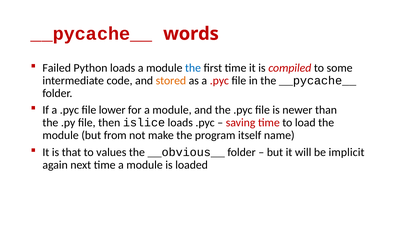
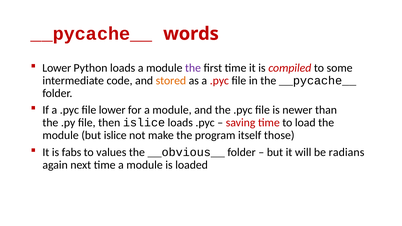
Failed at (57, 68): Failed -> Lower
the at (193, 68) colour: blue -> purple
but from: from -> islice
name: name -> those
that: that -> fabs
implicit: implicit -> radians
